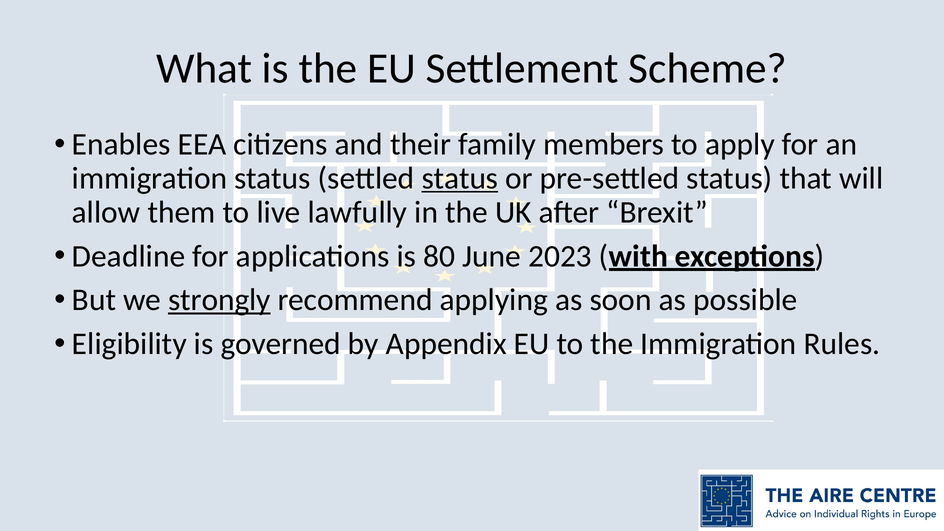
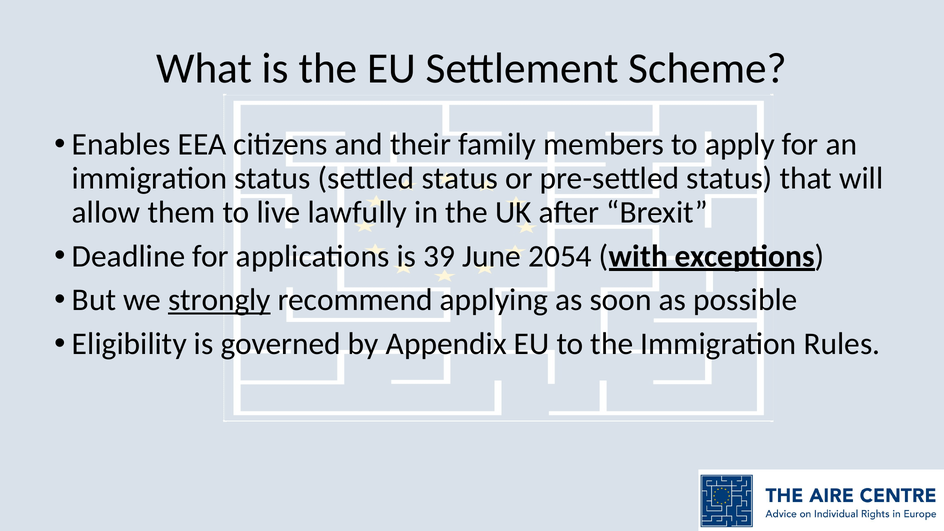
status at (460, 178) underline: present -> none
80: 80 -> 39
2023: 2023 -> 2054
